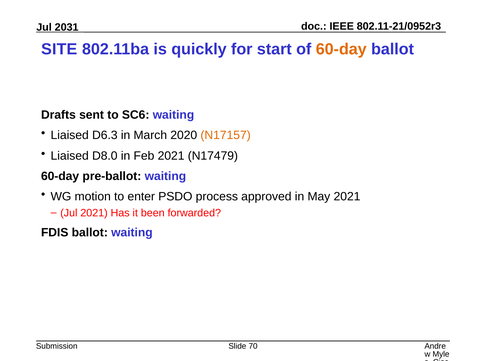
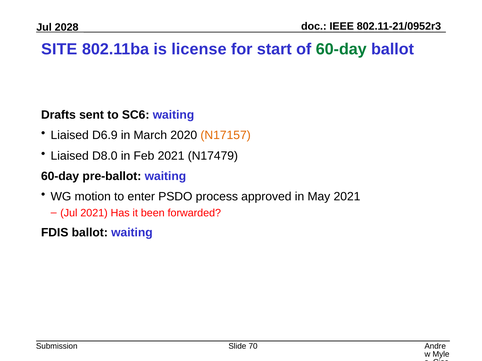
2031: 2031 -> 2028
quickly: quickly -> license
60-day at (341, 49) colour: orange -> green
D6.3: D6.3 -> D6.9
